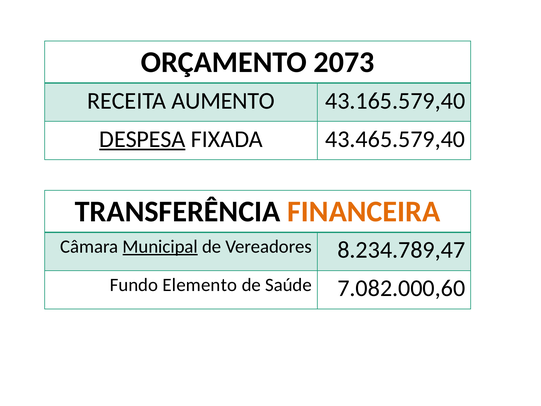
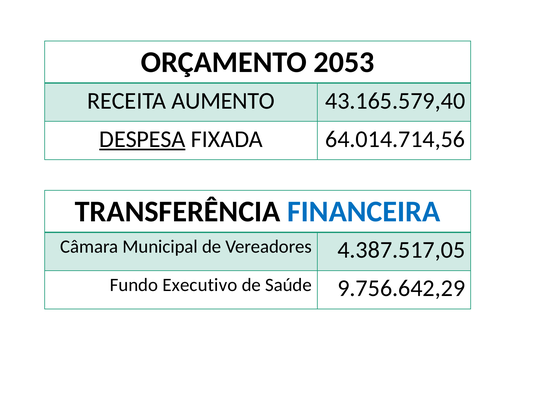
2073: 2073 -> 2053
43.465.579,40: 43.465.579,40 -> 64.014.714,56
FINANCEIRA colour: orange -> blue
Municipal underline: present -> none
8.234.789,47: 8.234.789,47 -> 4.387.517,05
Elemento: Elemento -> Executivo
7.082.000,60: 7.082.000,60 -> 9.756.642,29
